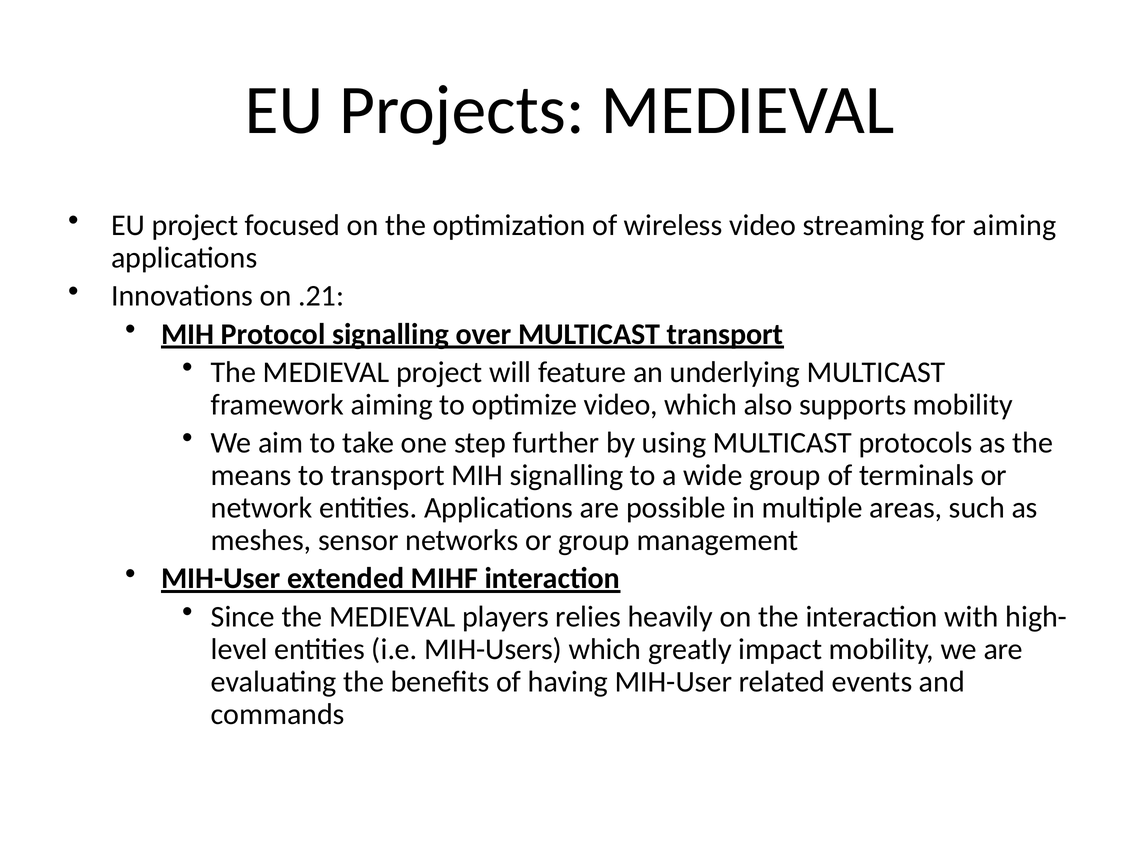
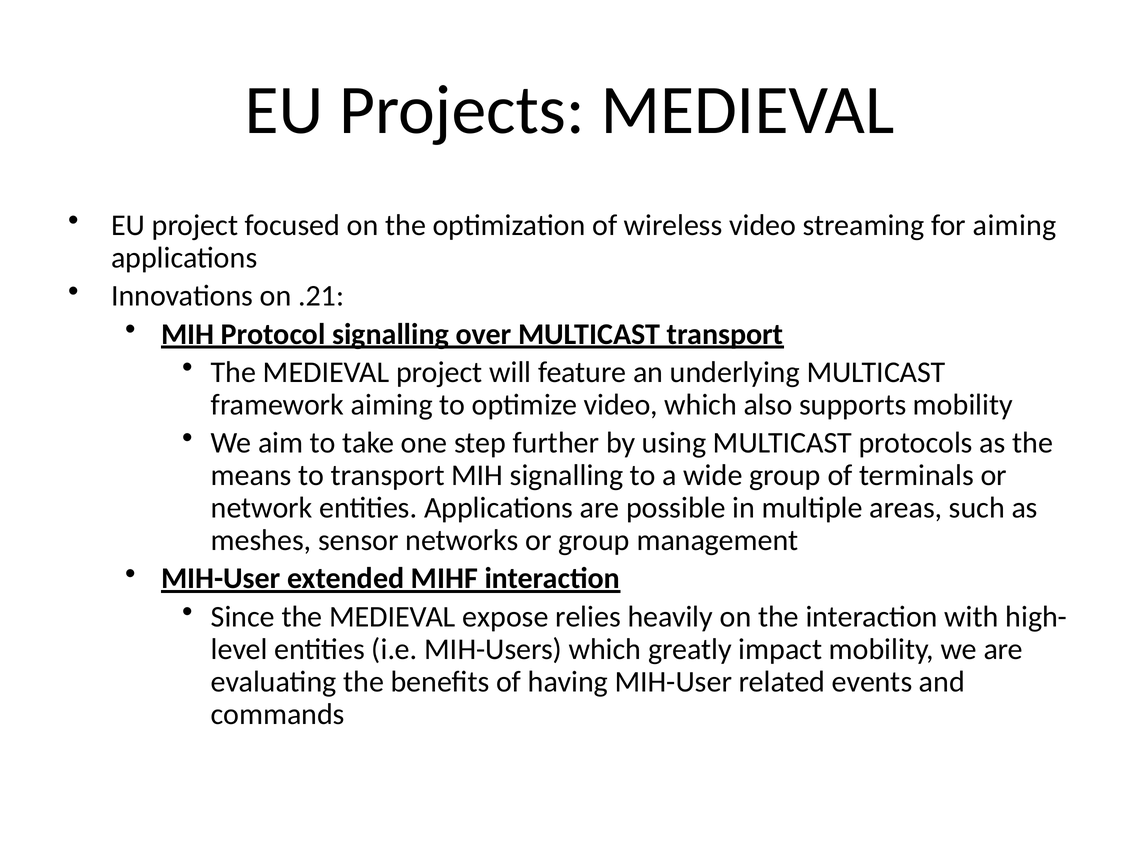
players: players -> expose
